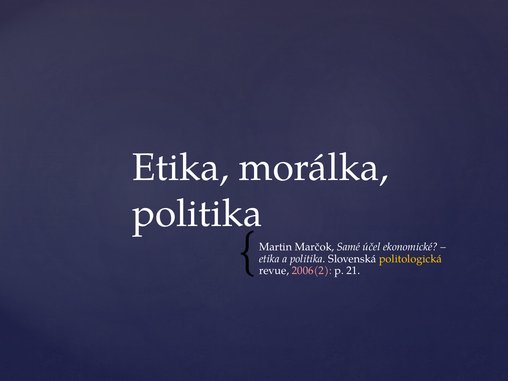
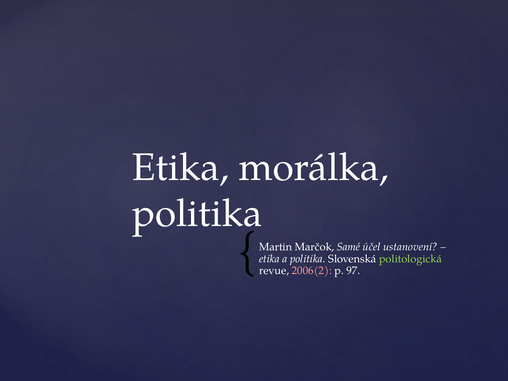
ekonomické: ekonomické -> ustanovení
politologická colour: yellow -> light green
21: 21 -> 97
